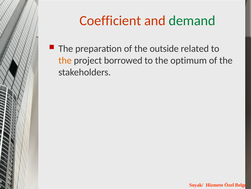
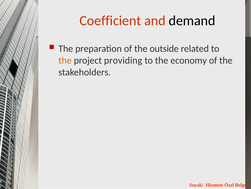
demand colour: green -> black
borrowed: borrowed -> providing
optimum: optimum -> economy
